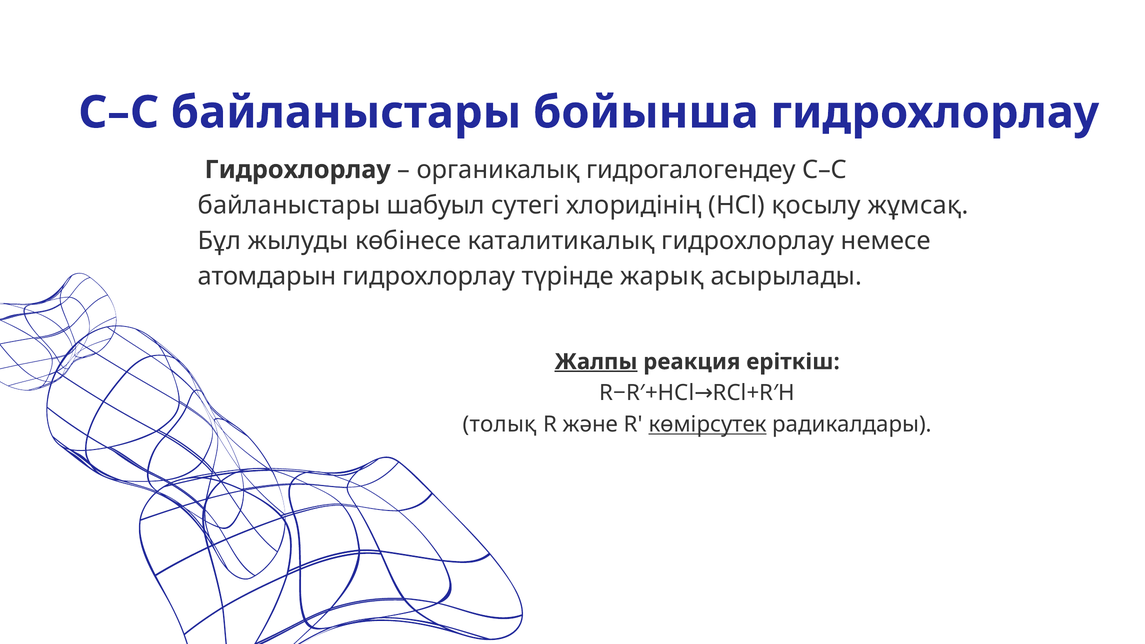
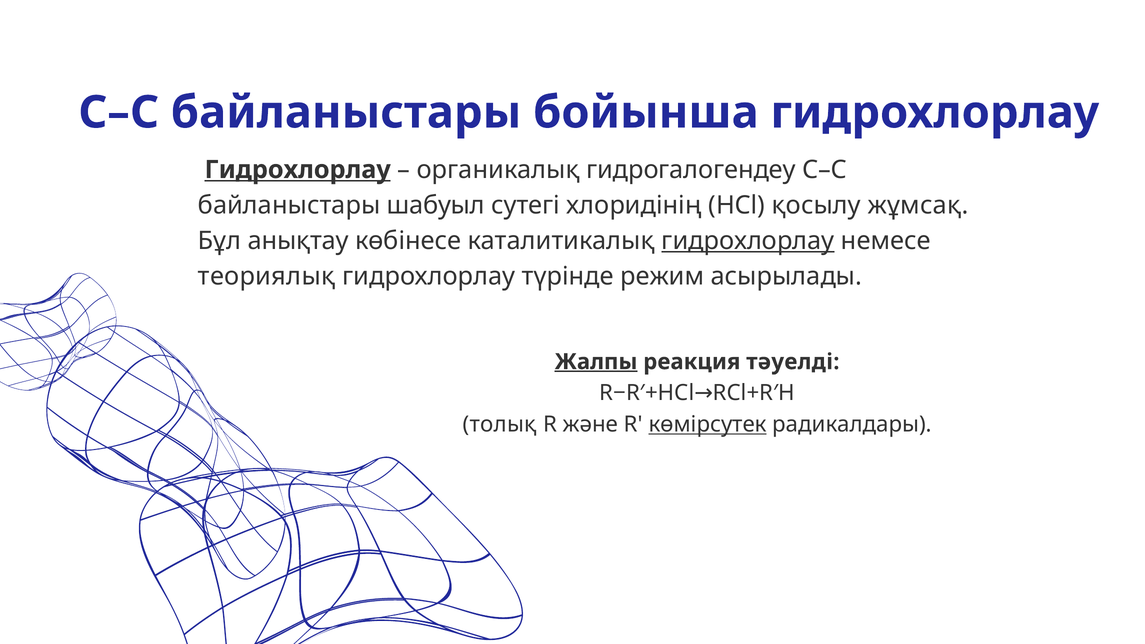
Гидрохлорлау at (298, 170) underline: none -> present
жылуды: жылуды -> анықтау
гидрохлорлау at (748, 241) underline: none -> present
атомдарын: атомдарын -> теориялық
жарық: жарық -> режим
еріткіш: еріткіш -> тәуелді
